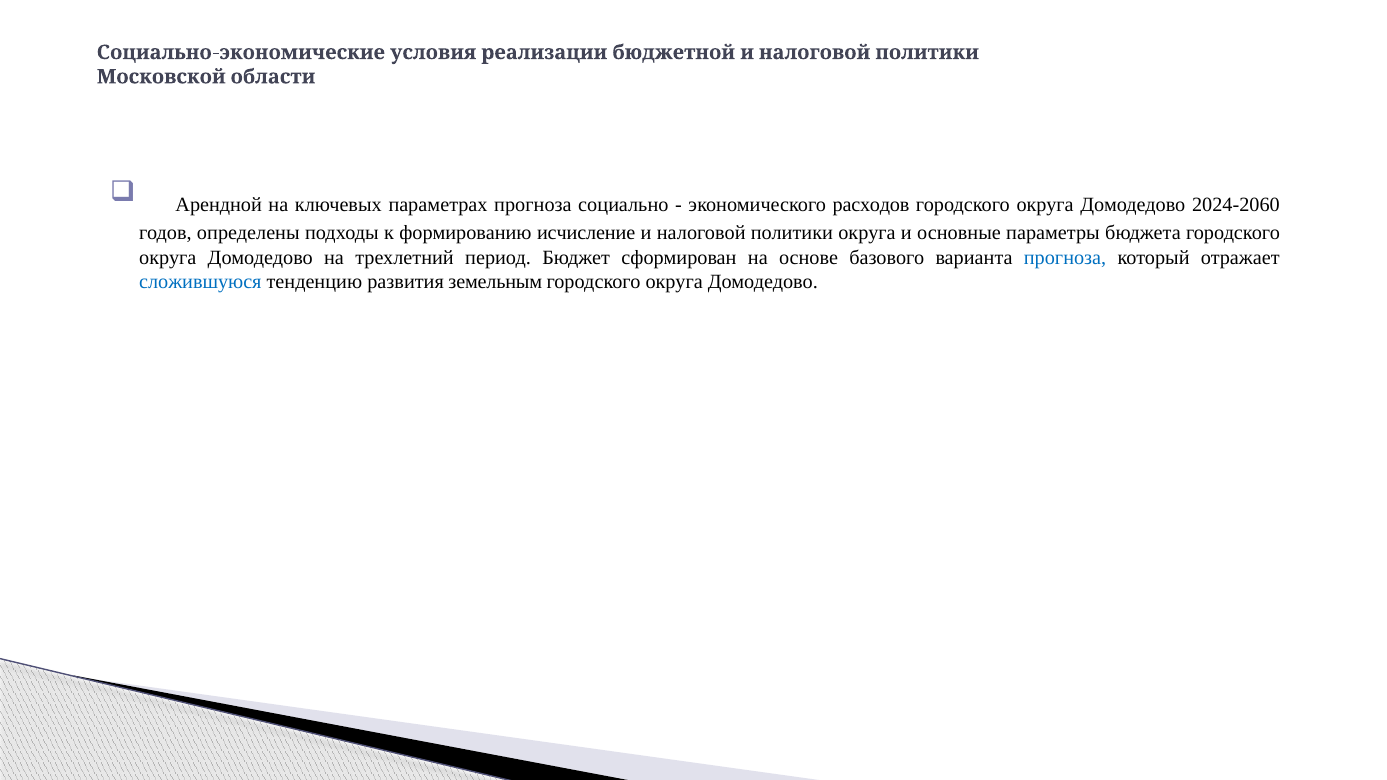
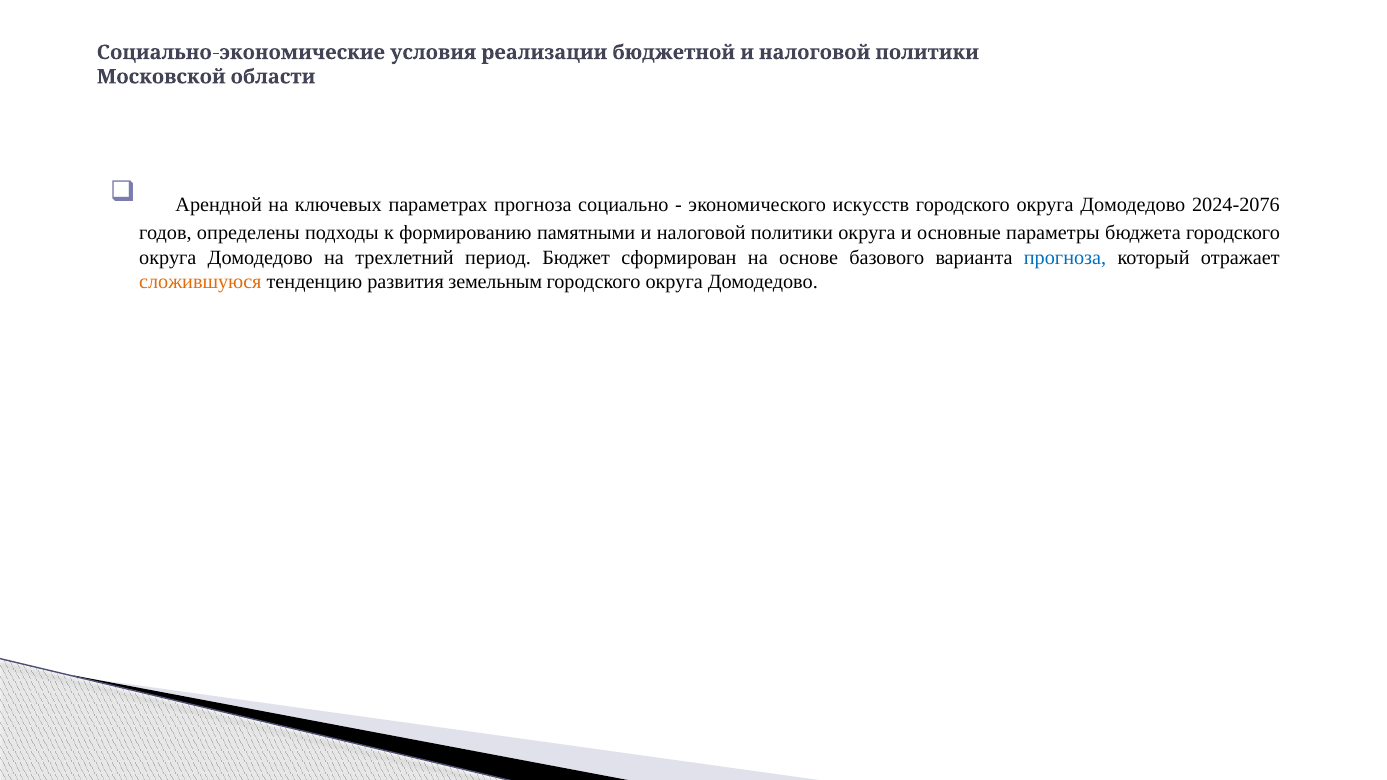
расходов: расходов -> искусств
2024-2060: 2024-2060 -> 2024-2076
исчисление: исчисление -> памятными
сложившуюся colour: blue -> orange
